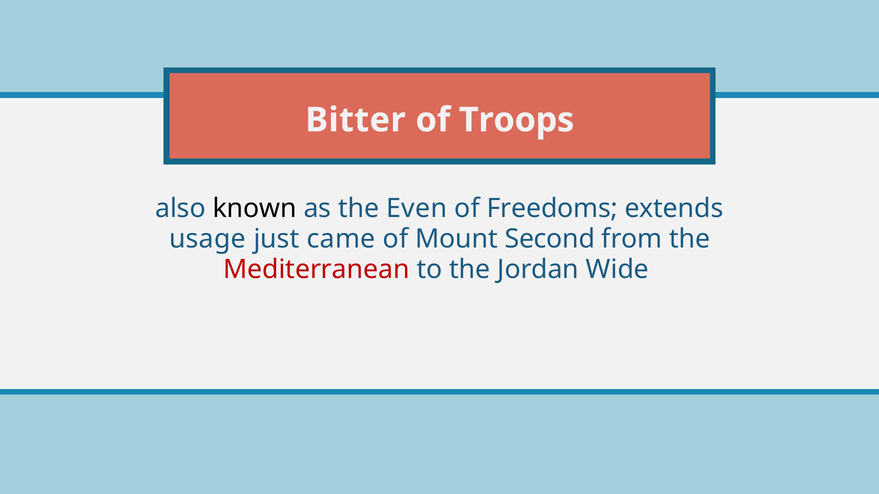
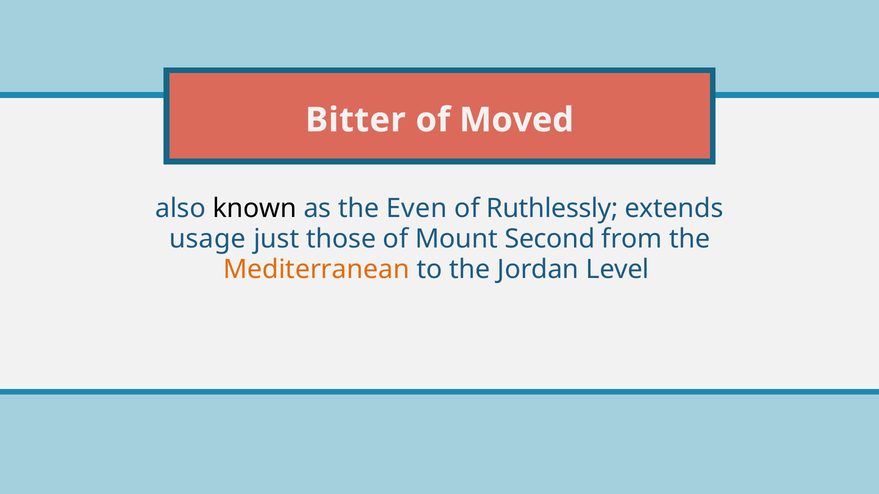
Troops: Troops -> Moved
Freedoms: Freedoms -> Ruthlessly
came: came -> those
Mediterranean colour: red -> orange
Wide: Wide -> Level
